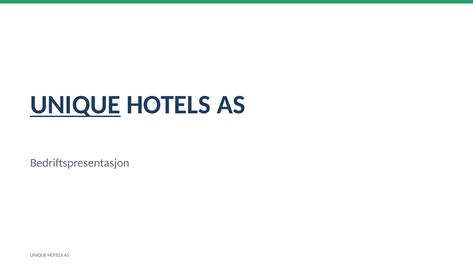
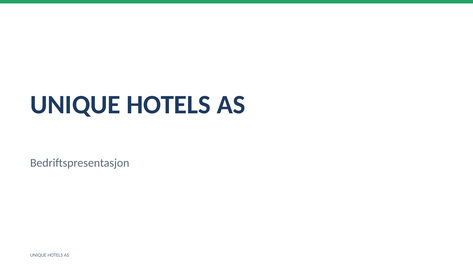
UNIQUE at (75, 105) underline: present -> none
